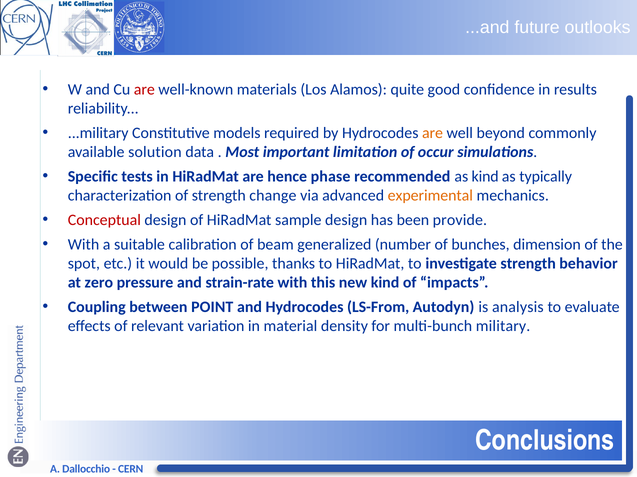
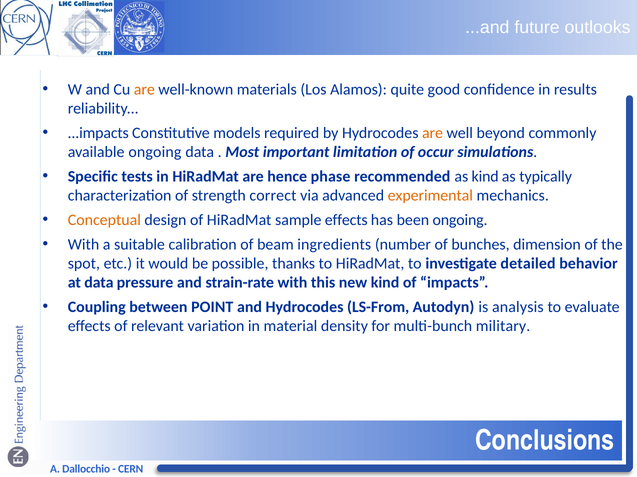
are at (144, 90) colour: red -> orange
...military: ...military -> ...impacts
available solution: solution -> ongoing
change: change -> correct
Conceptual colour: red -> orange
sample design: design -> effects
been provide: provide -> ongoing
generalized: generalized -> ingredients
investigate strength: strength -> detailed
at zero: zero -> data
